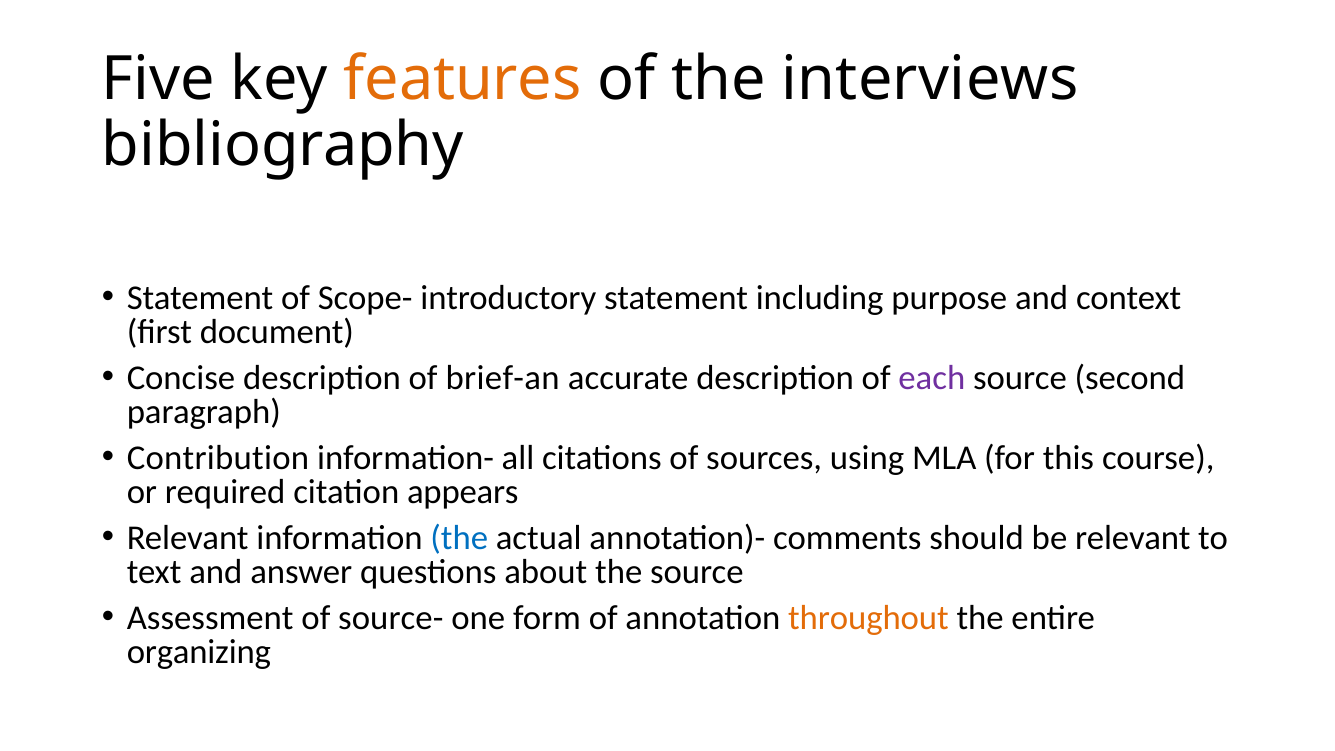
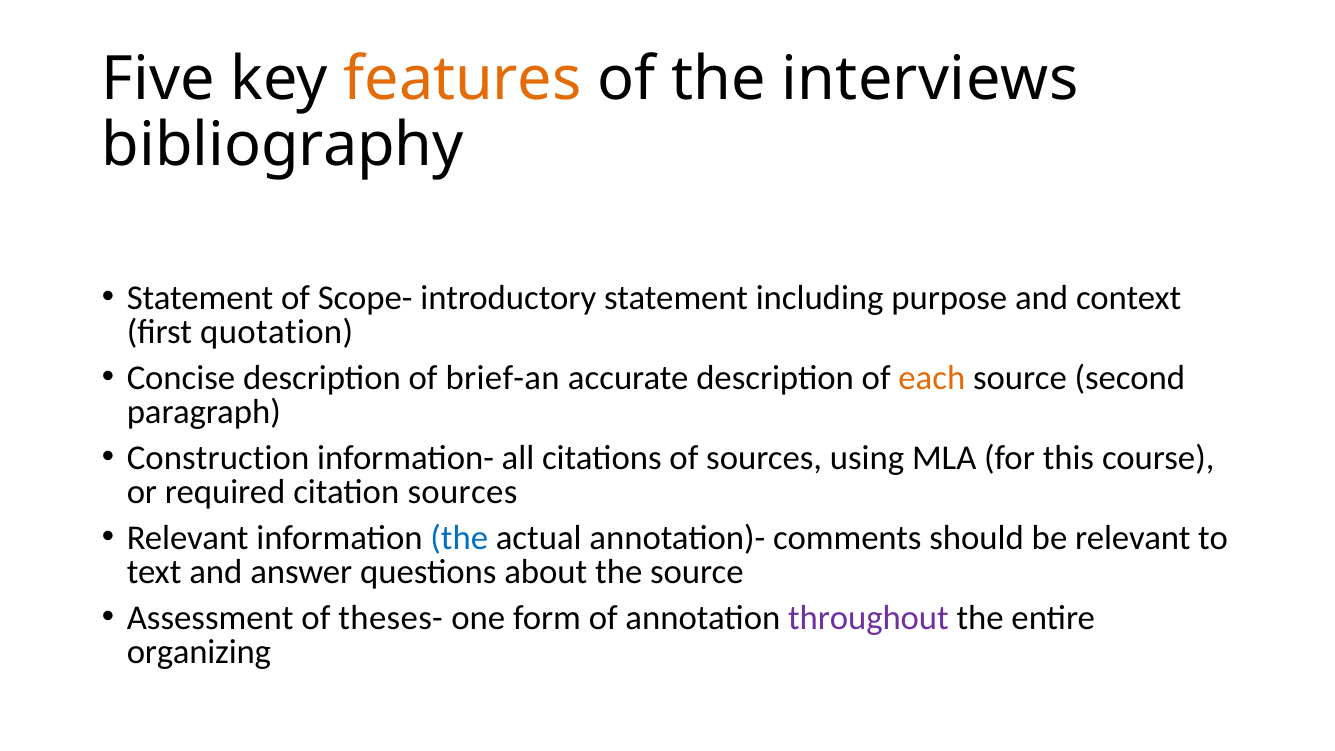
document: document -> quotation
each colour: purple -> orange
Contribution: Contribution -> Construction
citation appears: appears -> sources
source-: source- -> theses-
throughout colour: orange -> purple
